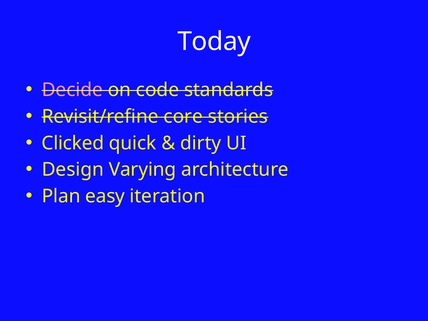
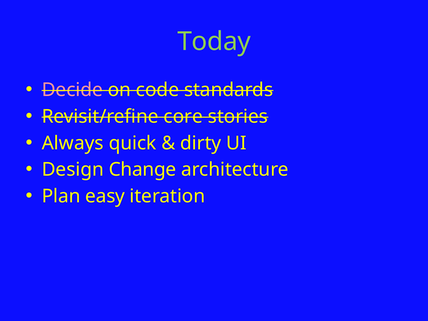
Today colour: white -> light green
Clicked: Clicked -> Always
Varying: Varying -> Change
